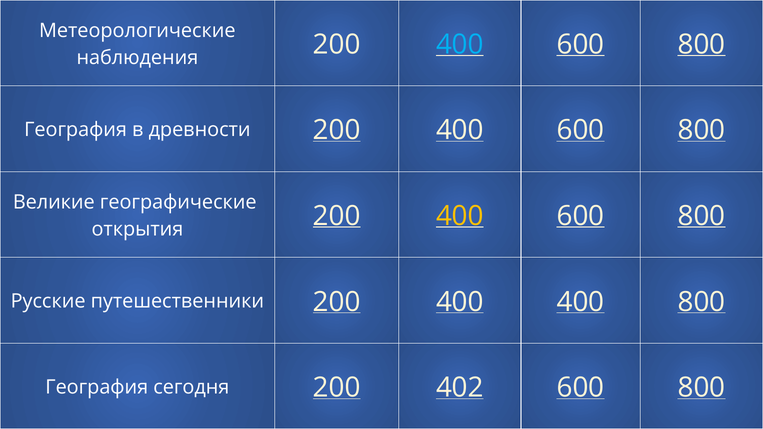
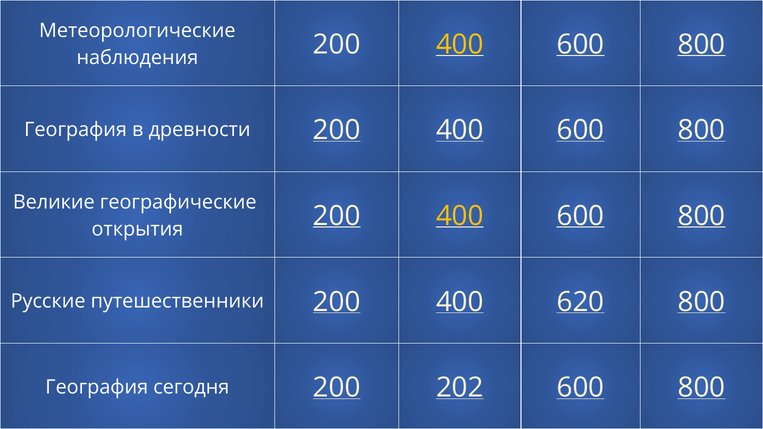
400 at (460, 45) colour: light blue -> yellow
400 at (581, 302): 400 -> 620
402: 402 -> 202
